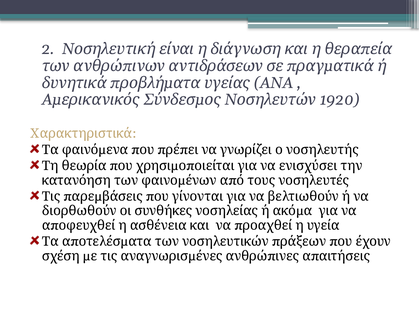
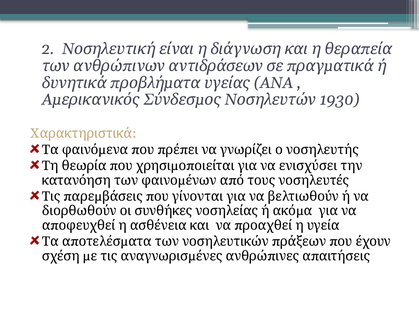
1920: 1920 -> 1930
